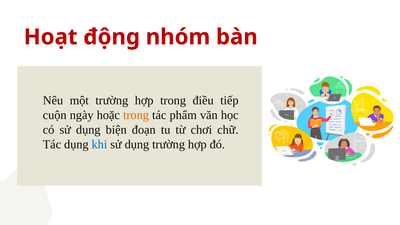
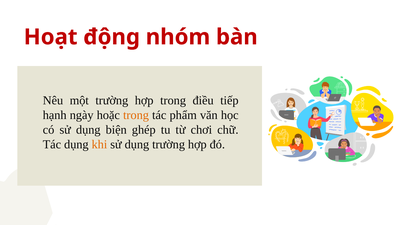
cuộn: cuộn -> hạnh
đoạn: đoạn -> ghép
khi colour: blue -> orange
